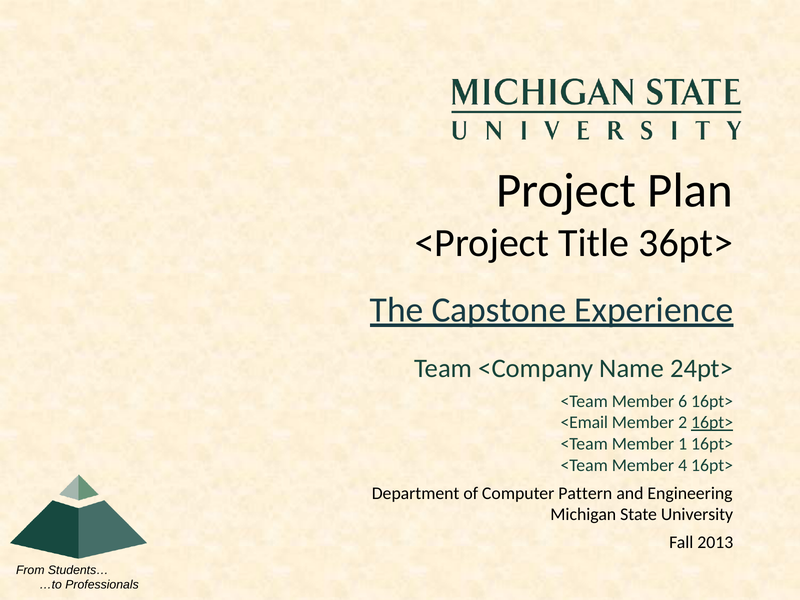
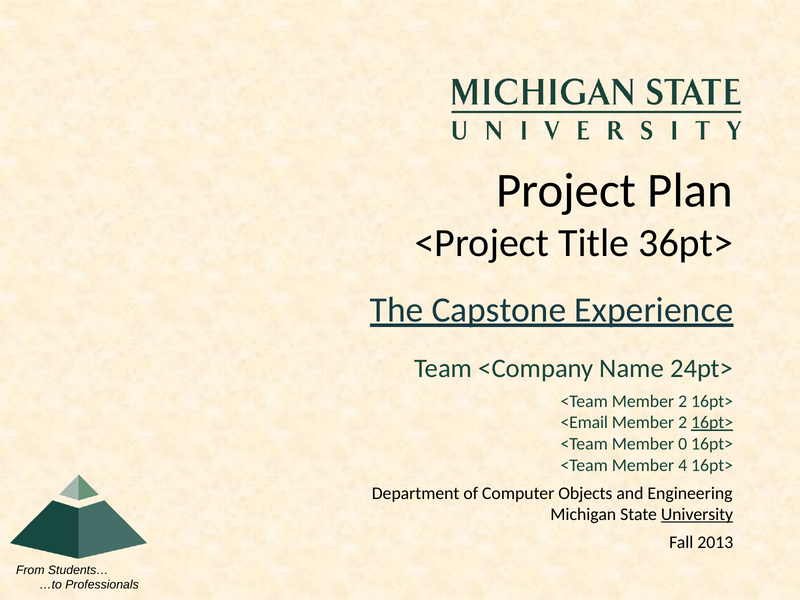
<Team Member 6: 6 -> 2
1: 1 -> 0
Pattern: Pattern -> Objects
University underline: none -> present
